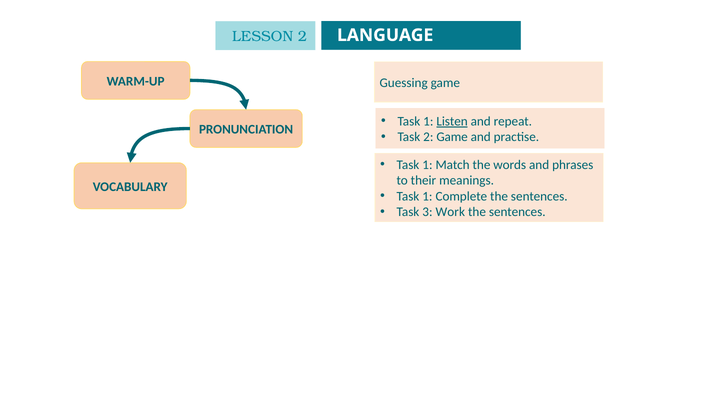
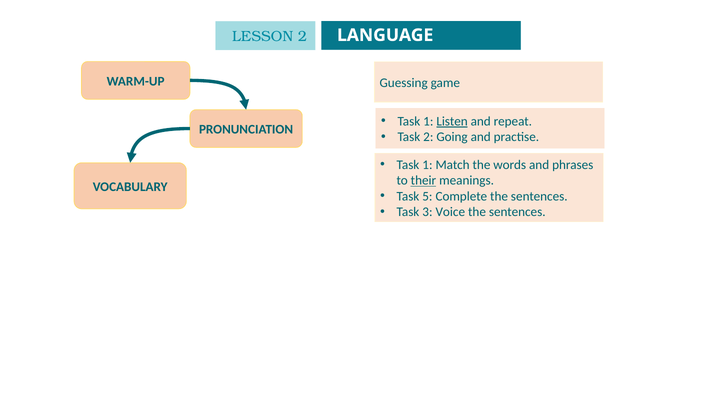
2 Game: Game -> Going
their underline: none -> present
1 at (427, 196): 1 -> 5
Work: Work -> Voice
